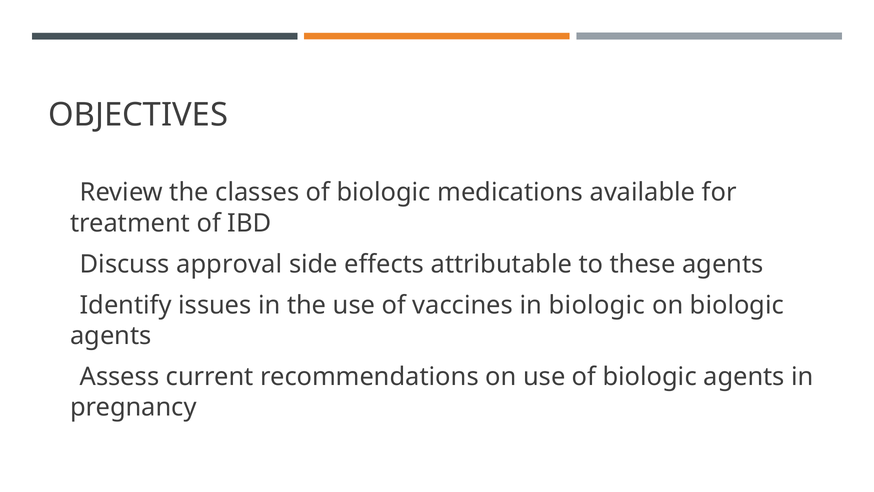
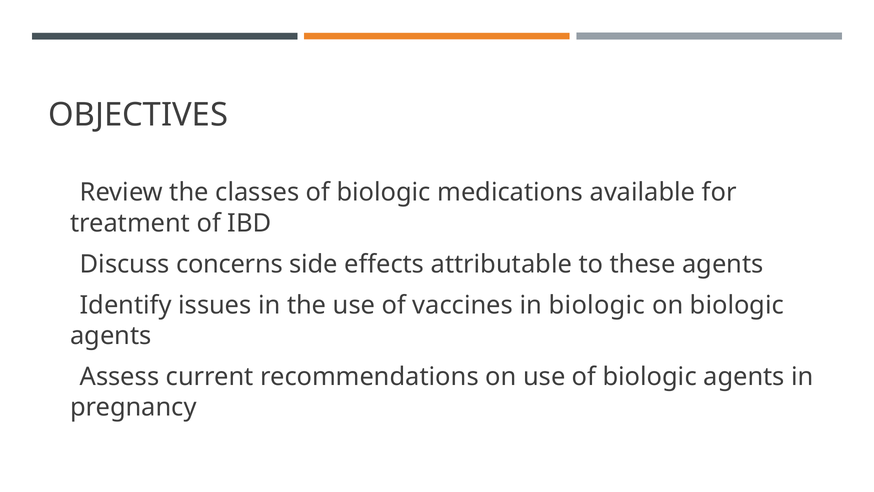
approval: approval -> concerns
